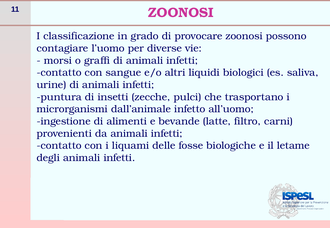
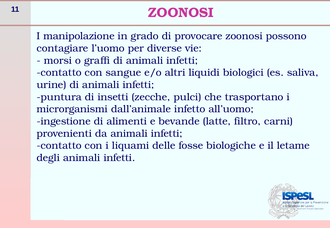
classificazione: classificazione -> manipolazione
